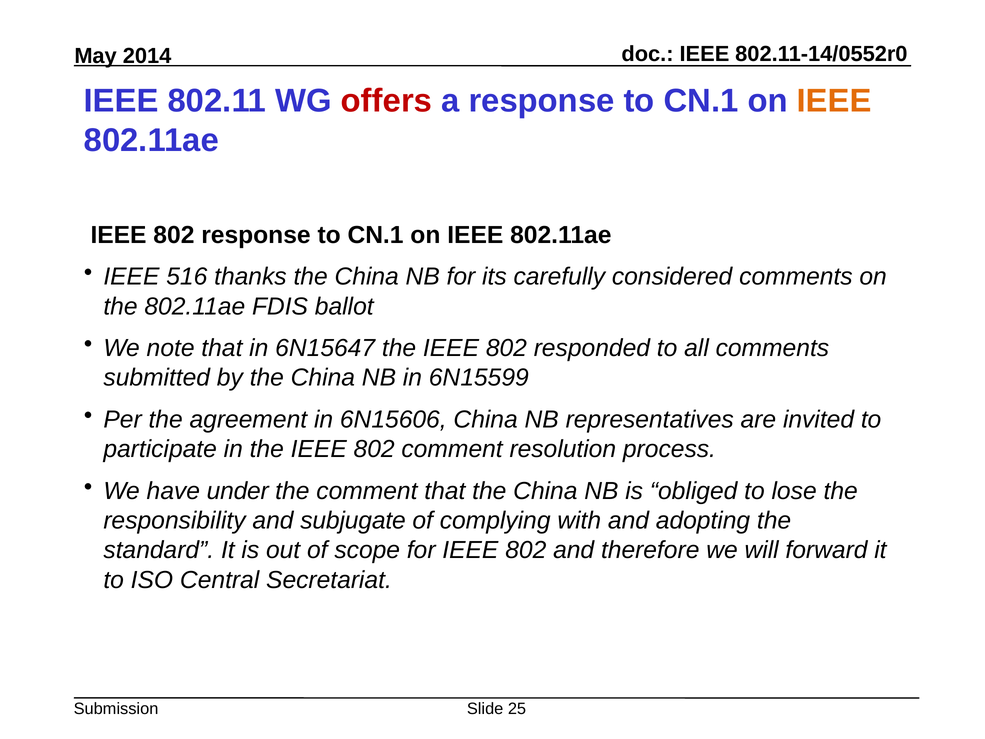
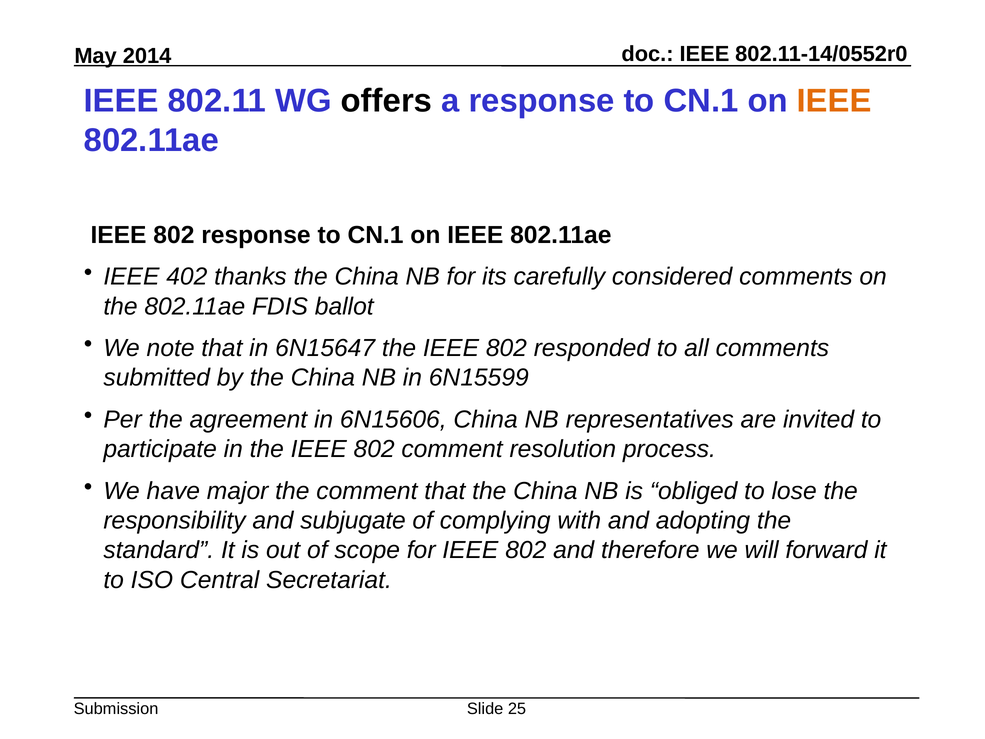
offers colour: red -> black
516: 516 -> 402
under: under -> major
